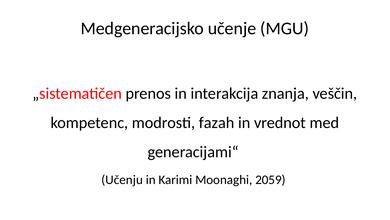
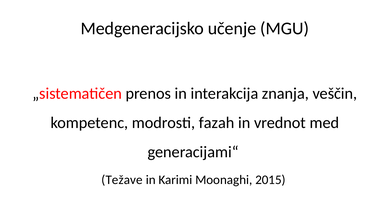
Učenju: Učenju -> Težave
2059: 2059 -> 2015
